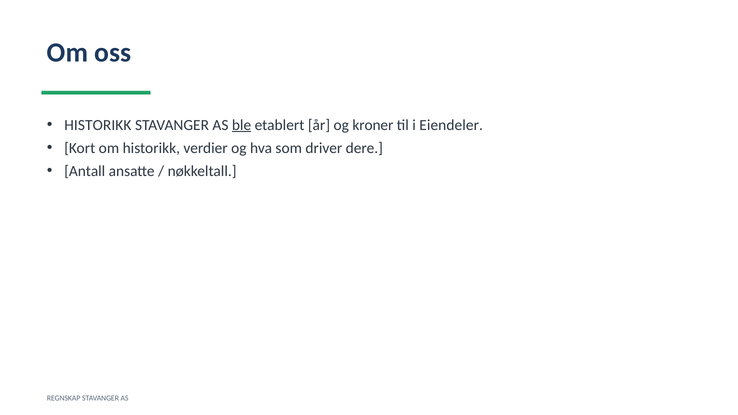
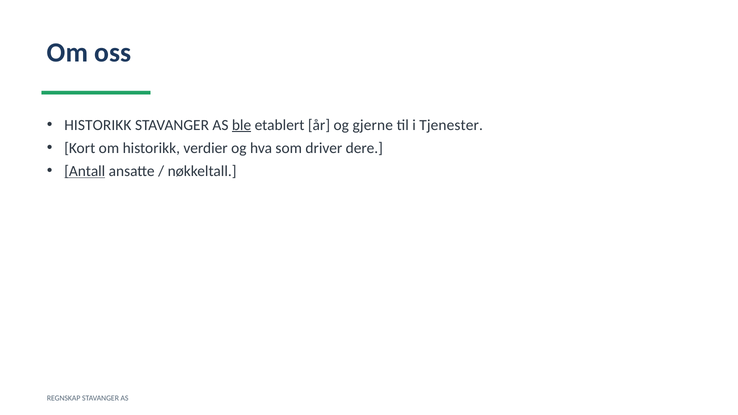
kroner: kroner -> gjerne
Eiendeler: Eiendeler -> Tjenester
Antall underline: none -> present
